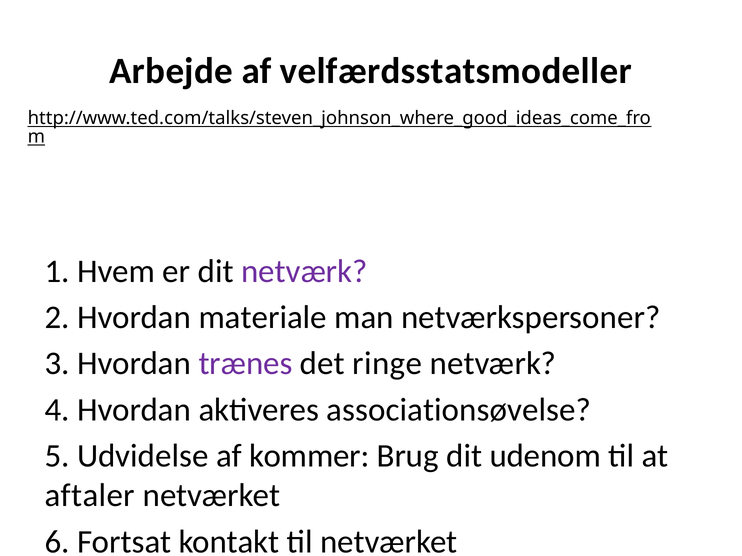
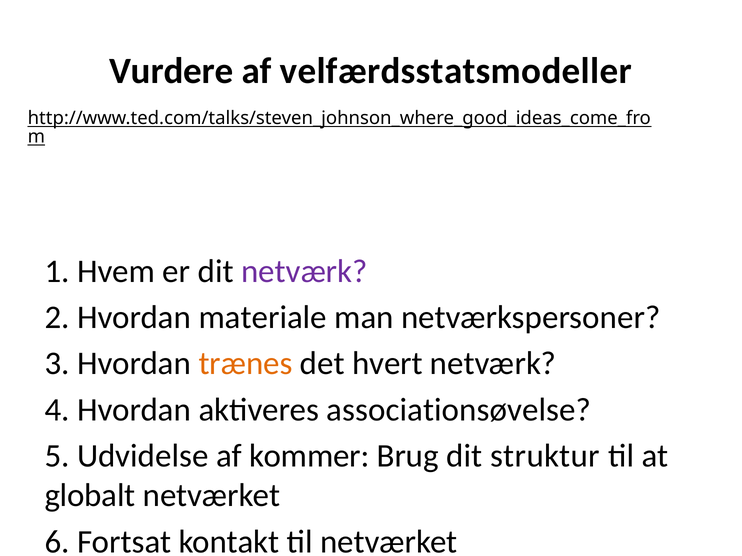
Arbejde: Arbejde -> Vurdere
trænes colour: purple -> orange
ringe: ringe -> hvert
udenom: udenom -> struktur
aftaler: aftaler -> globalt
